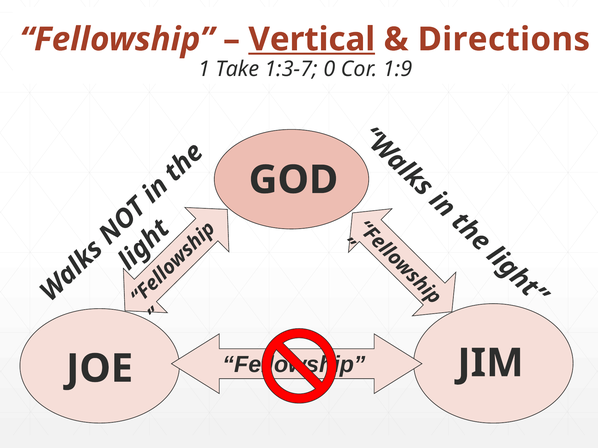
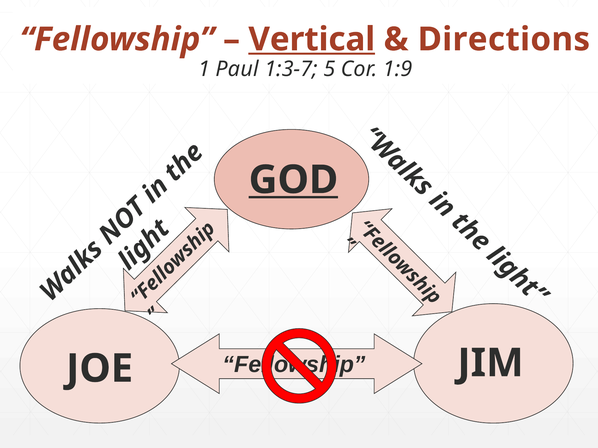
Take: Take -> Paul
0: 0 -> 5
GOD underline: none -> present
